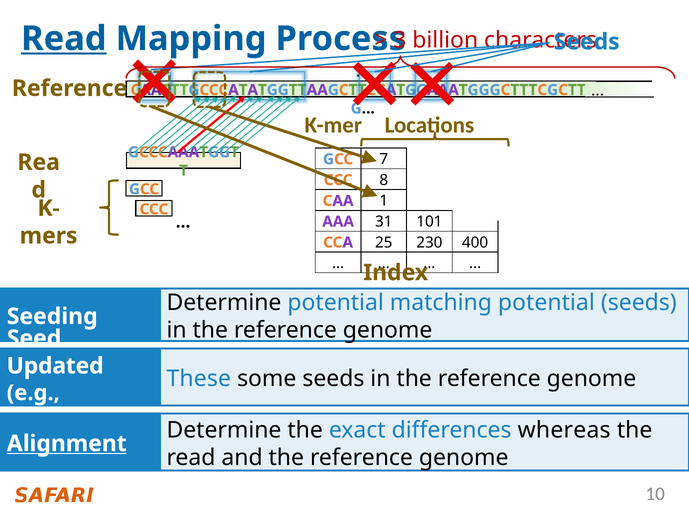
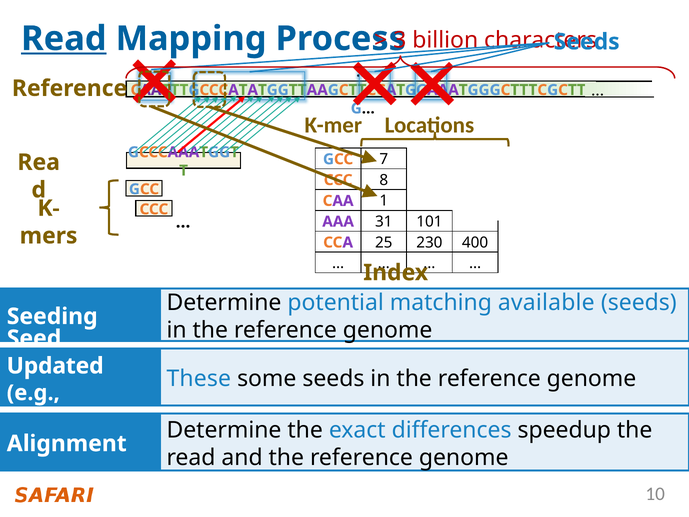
matching potential: potential -> available
whereas: whereas -> speedup
Alignment underline: present -> none
